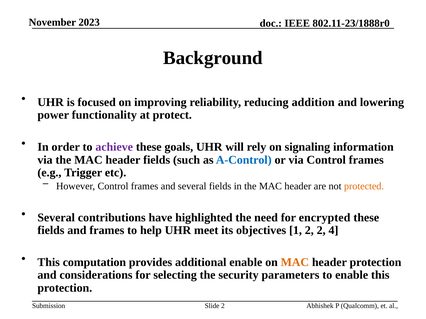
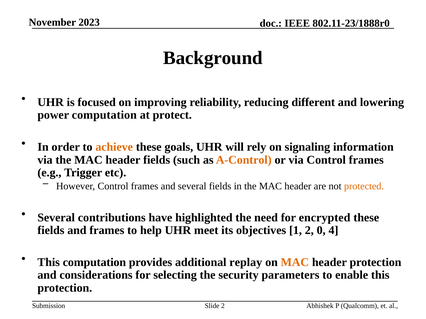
addition: addition -> different
power functionality: functionality -> computation
achieve colour: purple -> orange
A-Control colour: blue -> orange
2 2: 2 -> 0
additional enable: enable -> replay
